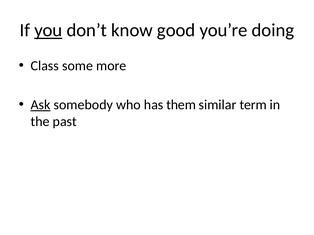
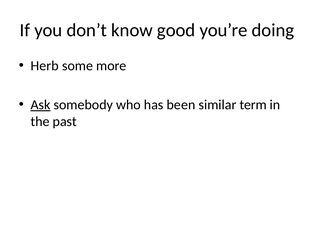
you underline: present -> none
Class: Class -> Herb
them: them -> been
